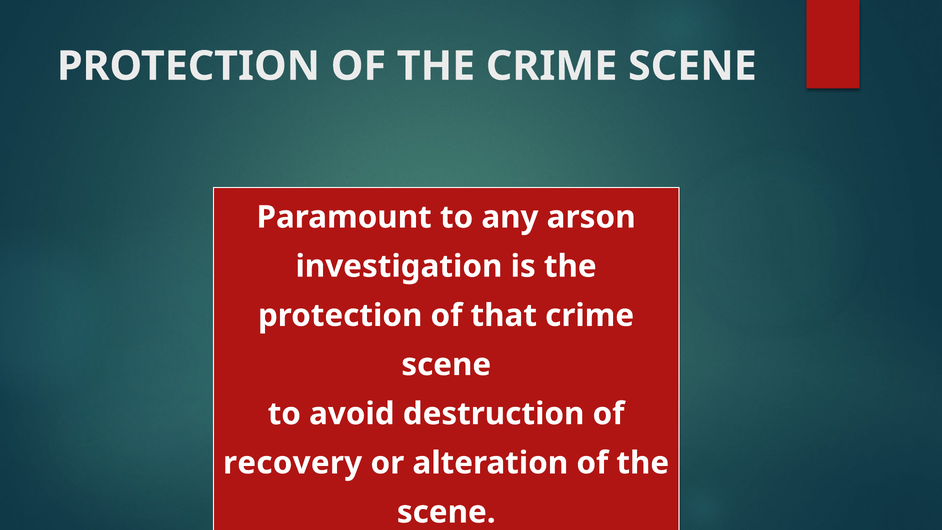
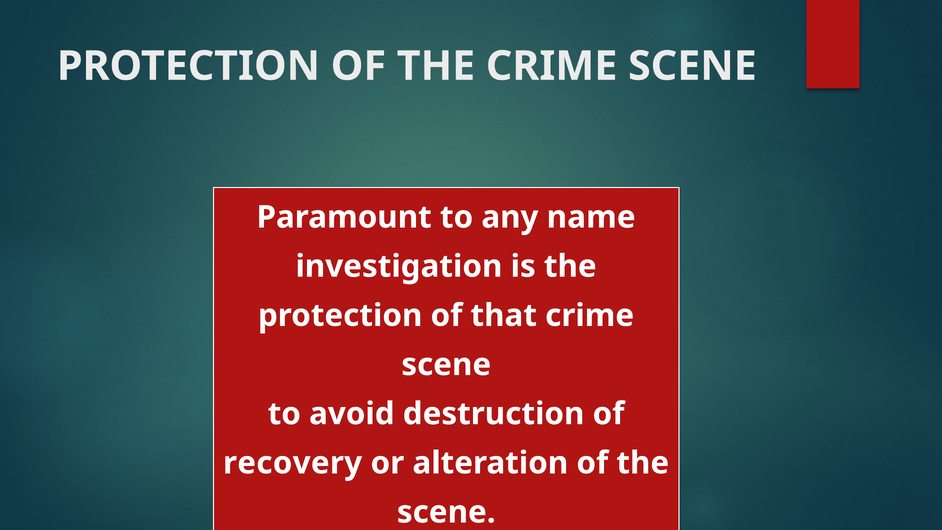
arson: arson -> name
